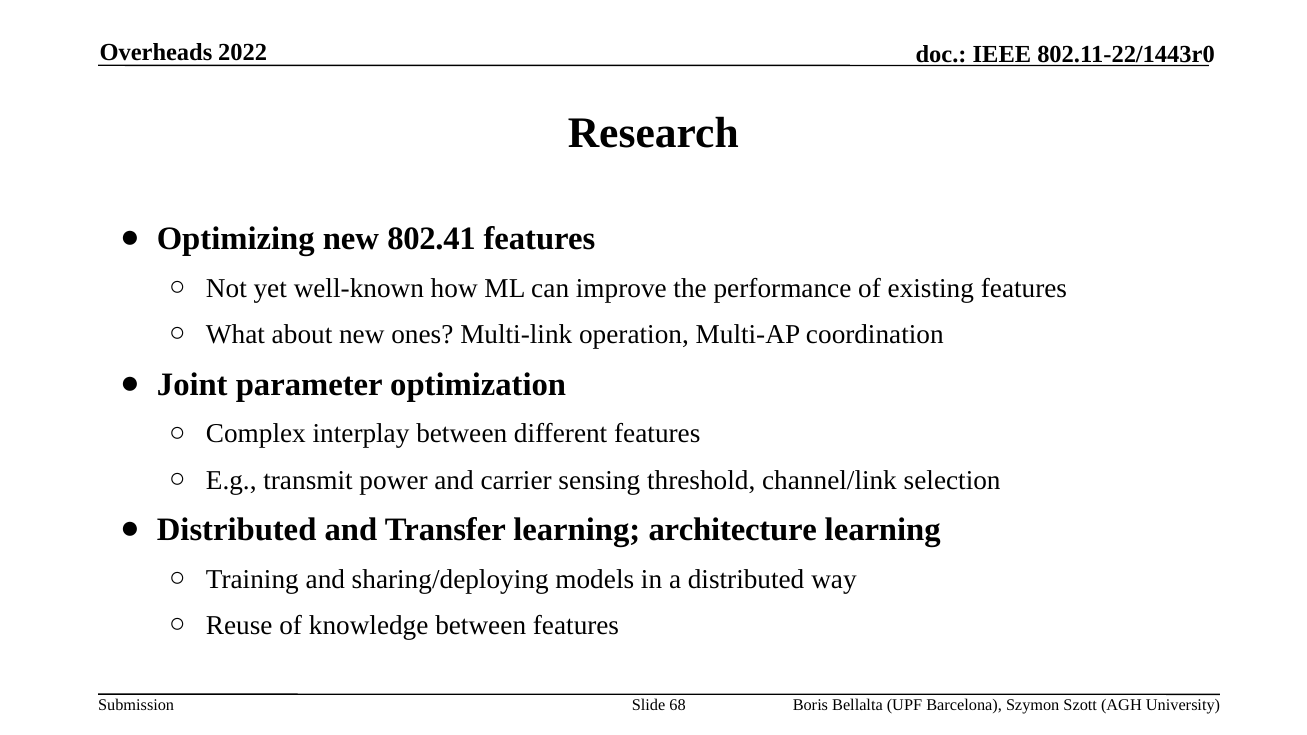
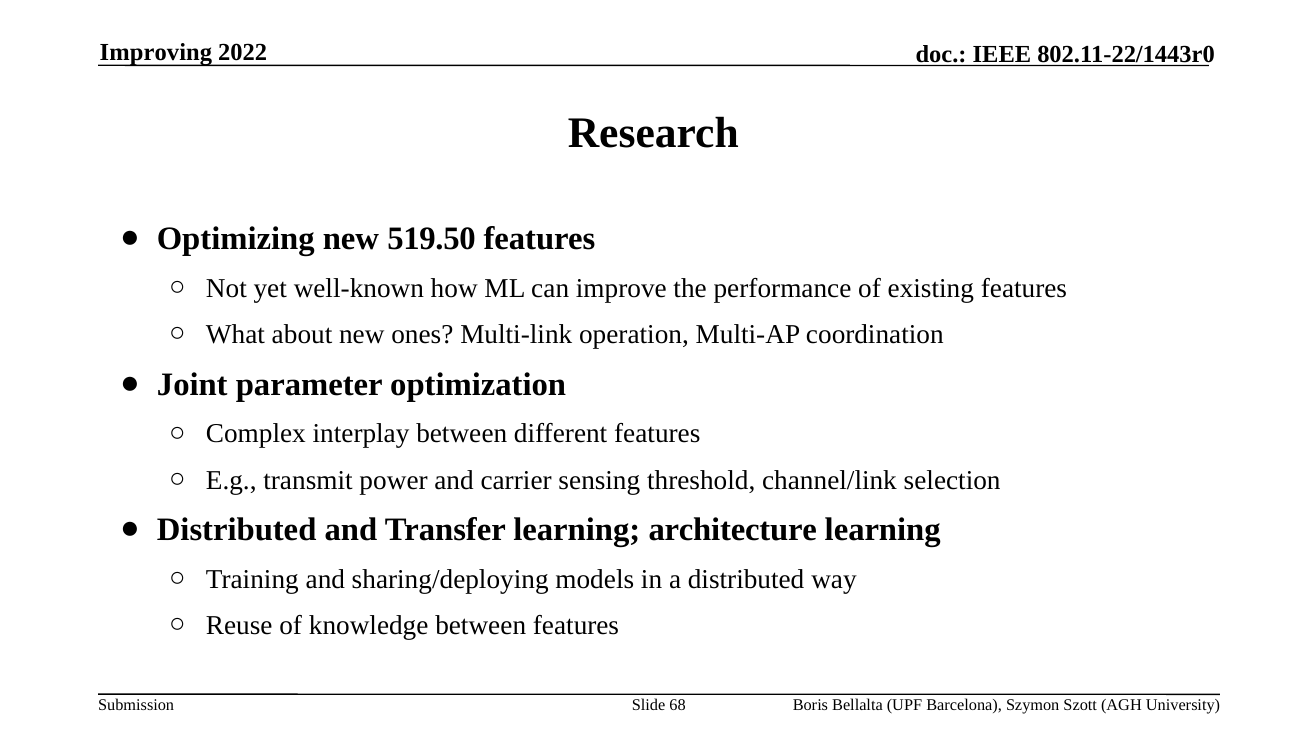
Overheads: Overheads -> Improving
802.41: 802.41 -> 519.50
